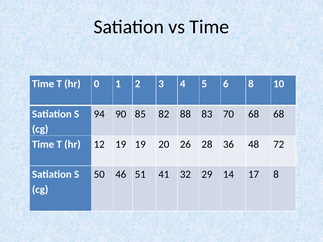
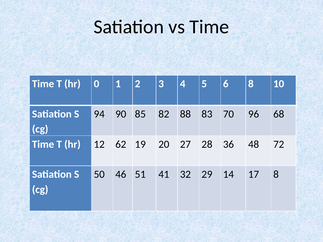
70 68: 68 -> 96
12 19: 19 -> 62
26: 26 -> 27
